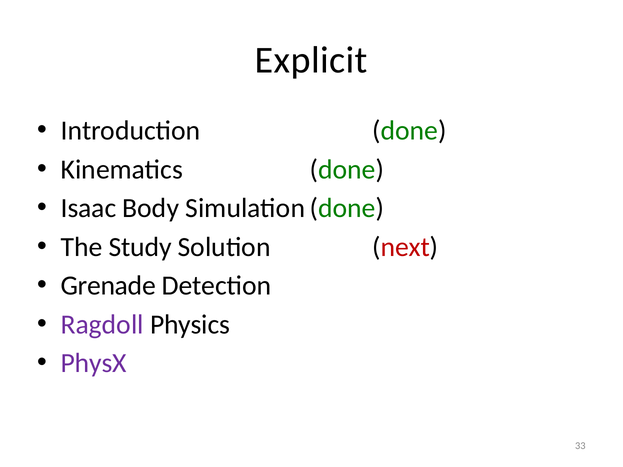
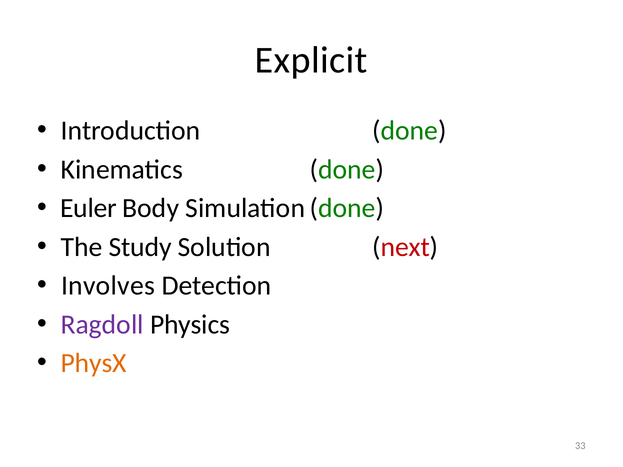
Isaac: Isaac -> Euler
Grenade: Grenade -> Involves
PhysX colour: purple -> orange
